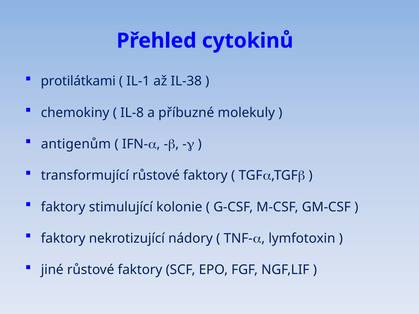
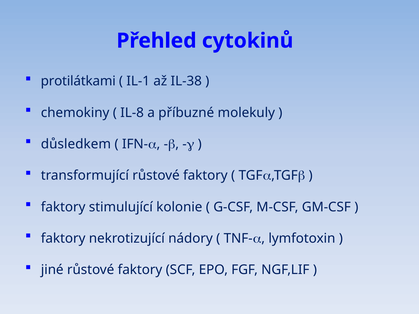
antigenům: antigenům -> důsledkem
